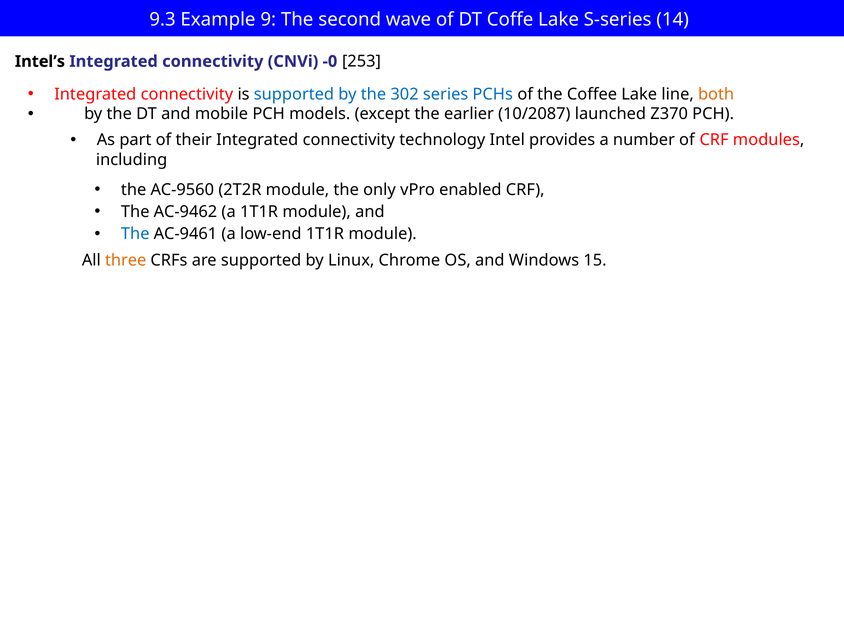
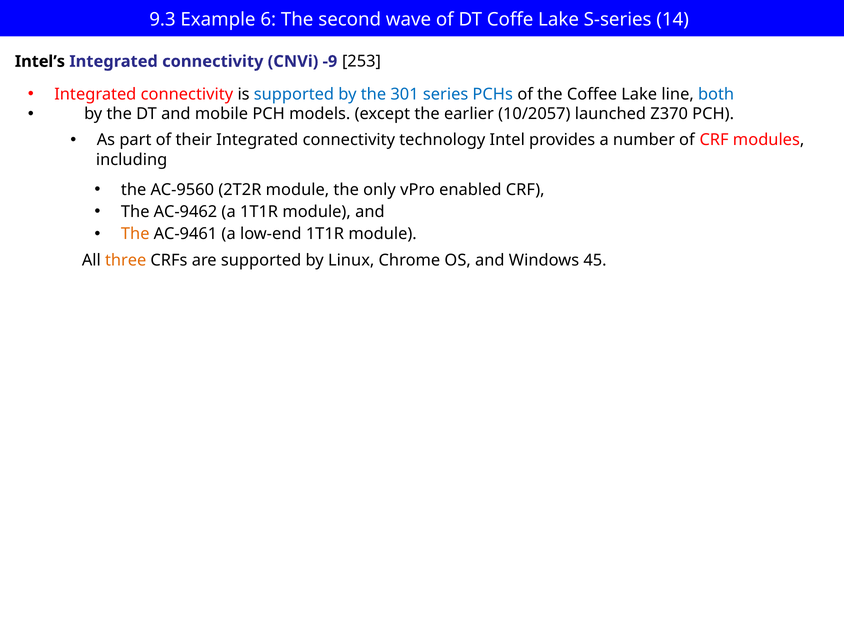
9: 9 -> 6
-0: -0 -> -9
302: 302 -> 301
both colour: orange -> blue
10/2087: 10/2087 -> 10/2057
The at (135, 234) colour: blue -> orange
15: 15 -> 45
